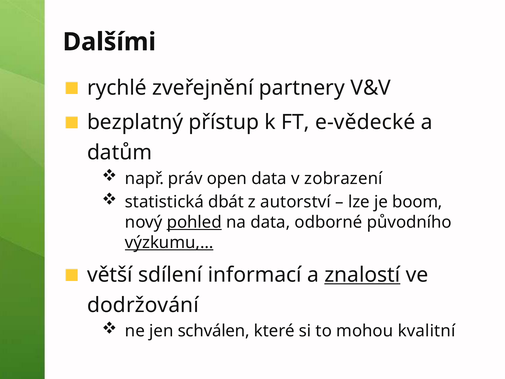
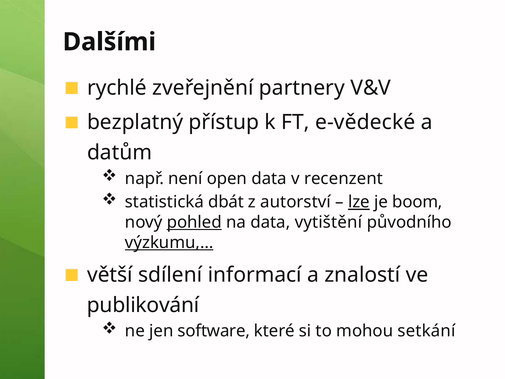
práv: práv -> není
zobrazení: zobrazení -> recenzent
lze underline: none -> present
odborné: odborné -> vytištění
znalostí underline: present -> none
dodržování: dodržování -> publikování
schválen: schválen -> software
kvalitní: kvalitní -> setkání
